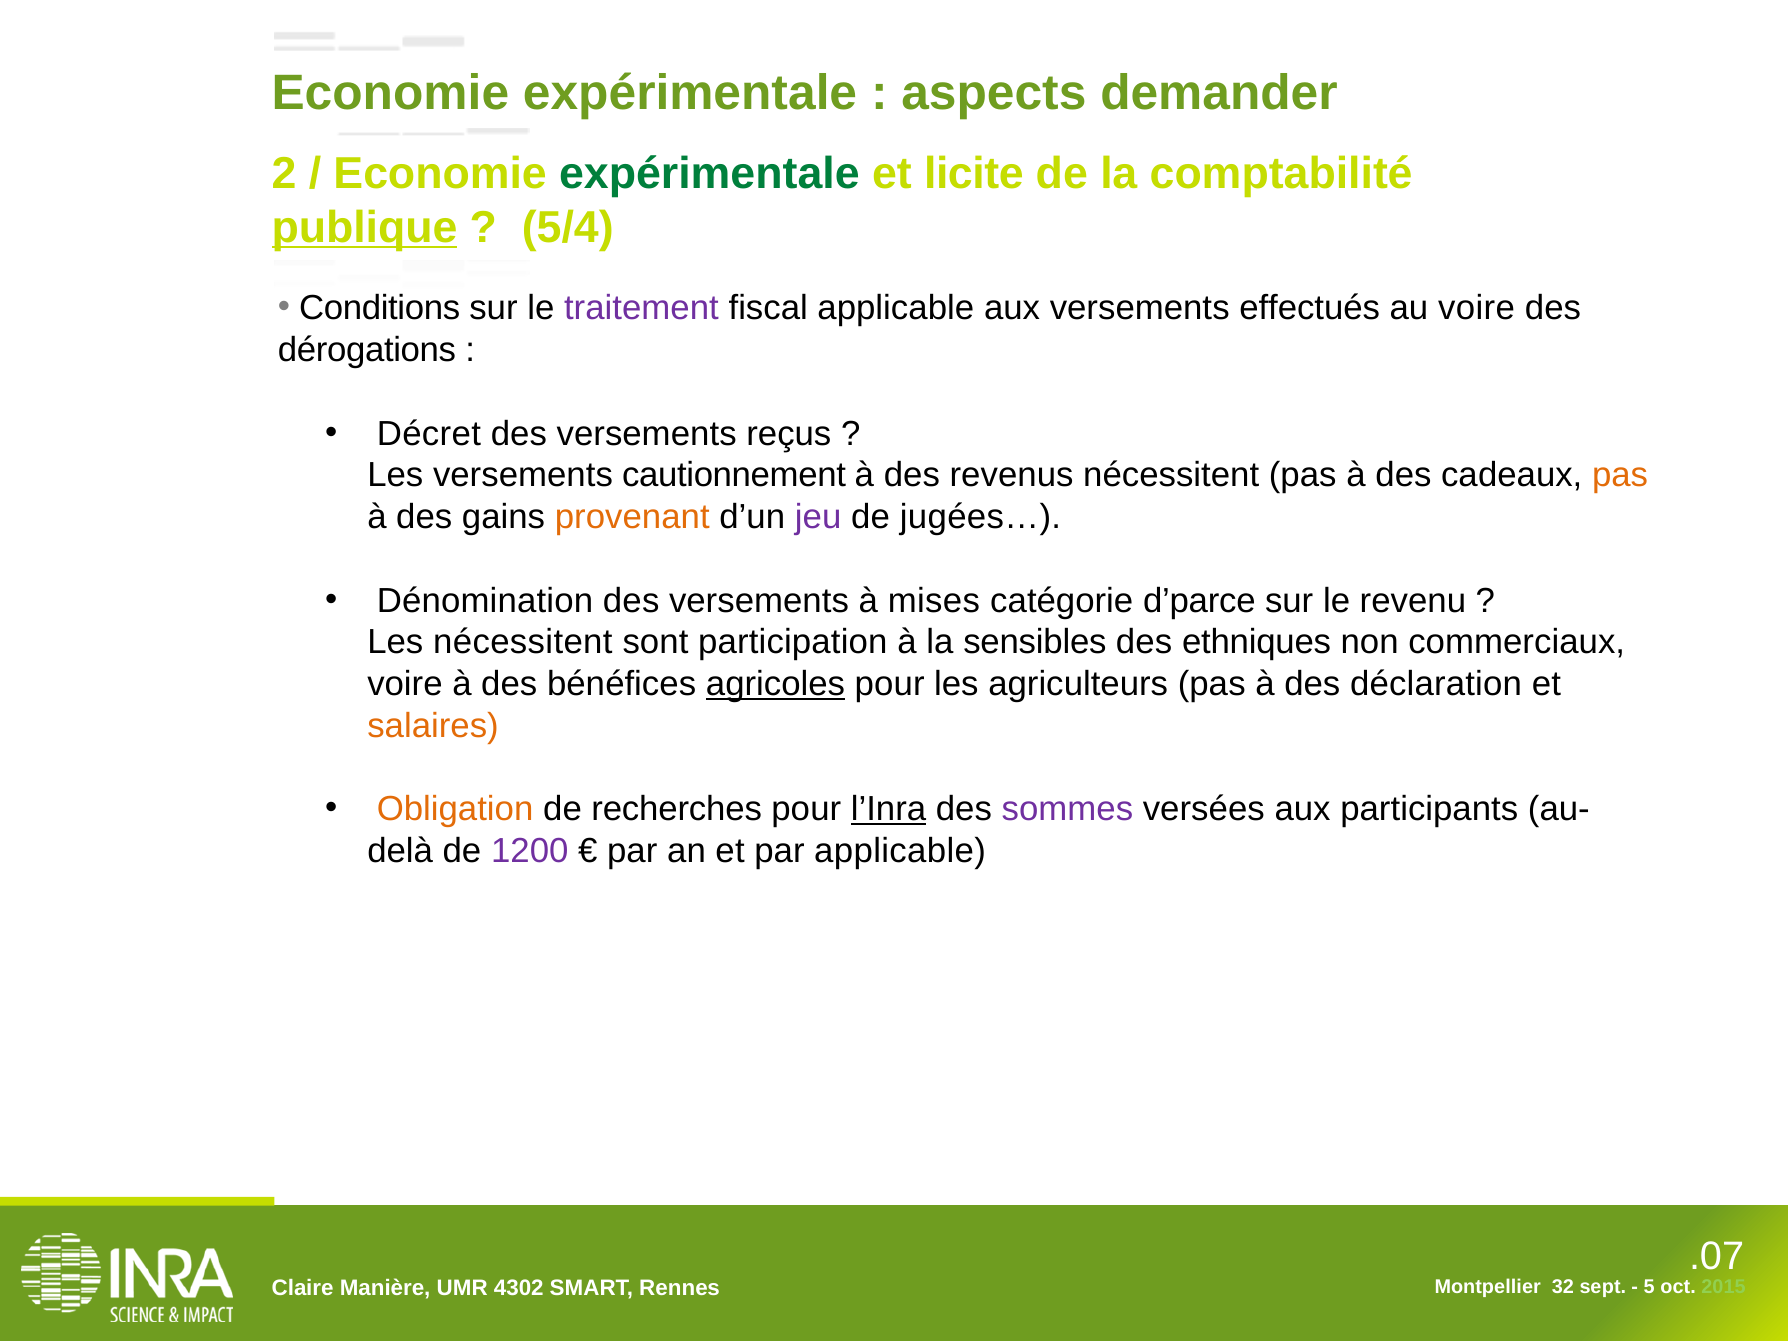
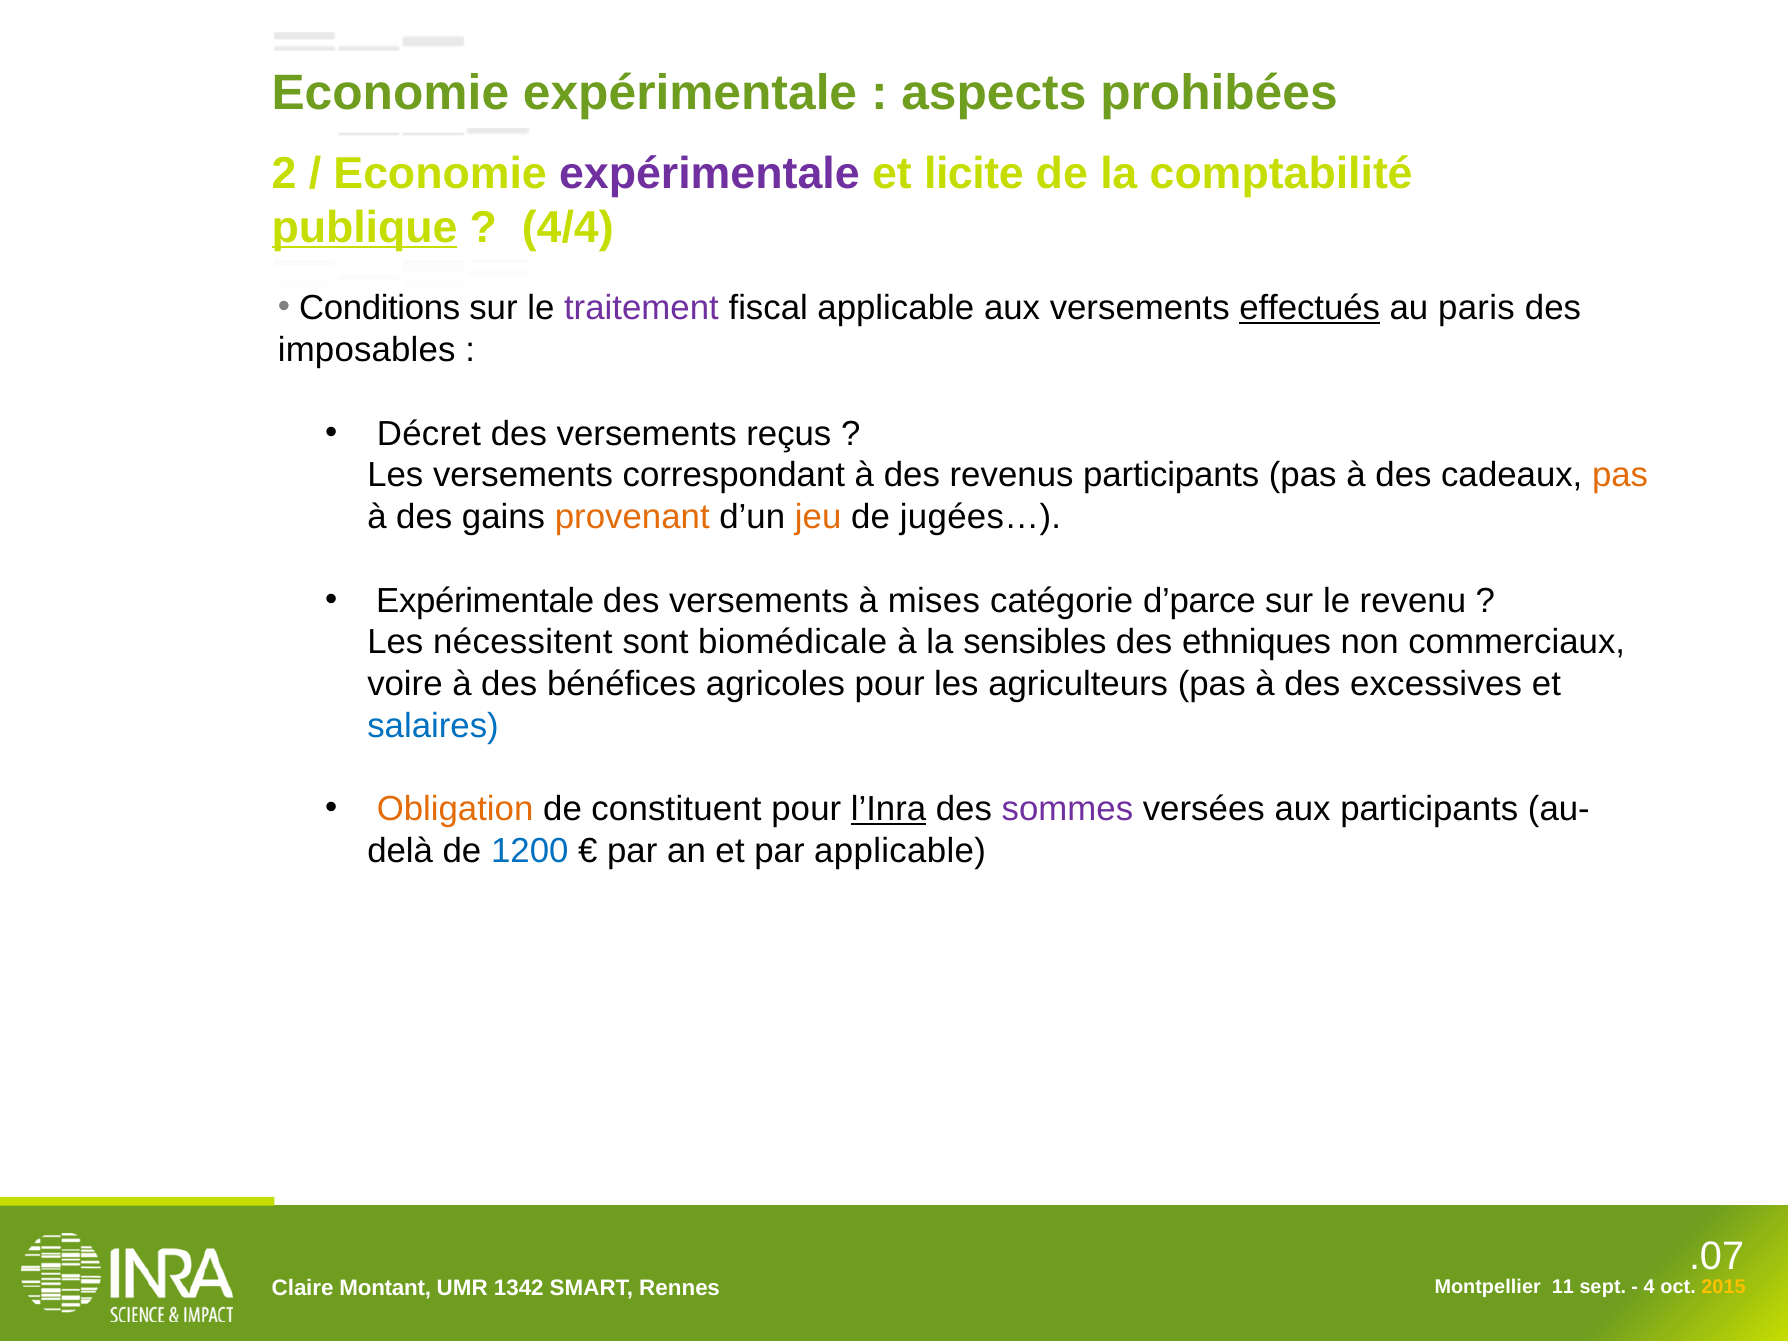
demander: demander -> prohibées
expérimentale at (709, 174) colour: green -> purple
5/4: 5/4 -> 4/4
effectués underline: none -> present
au voire: voire -> paris
dérogations: dérogations -> imposables
cautionnement: cautionnement -> correspondant
revenus nécessitent: nécessitent -> participants
jeu colour: purple -> orange
Dénomination at (485, 601): Dénomination -> Expérimentale
participation: participation -> biomédicale
agricoles underline: present -> none
déclaration: déclaration -> excessives
salaires colour: orange -> blue
recherches: recherches -> constituent
1200 colour: purple -> blue
Manière: Manière -> Montant
4302: 4302 -> 1342
32: 32 -> 11
5: 5 -> 4
2015 colour: light green -> yellow
